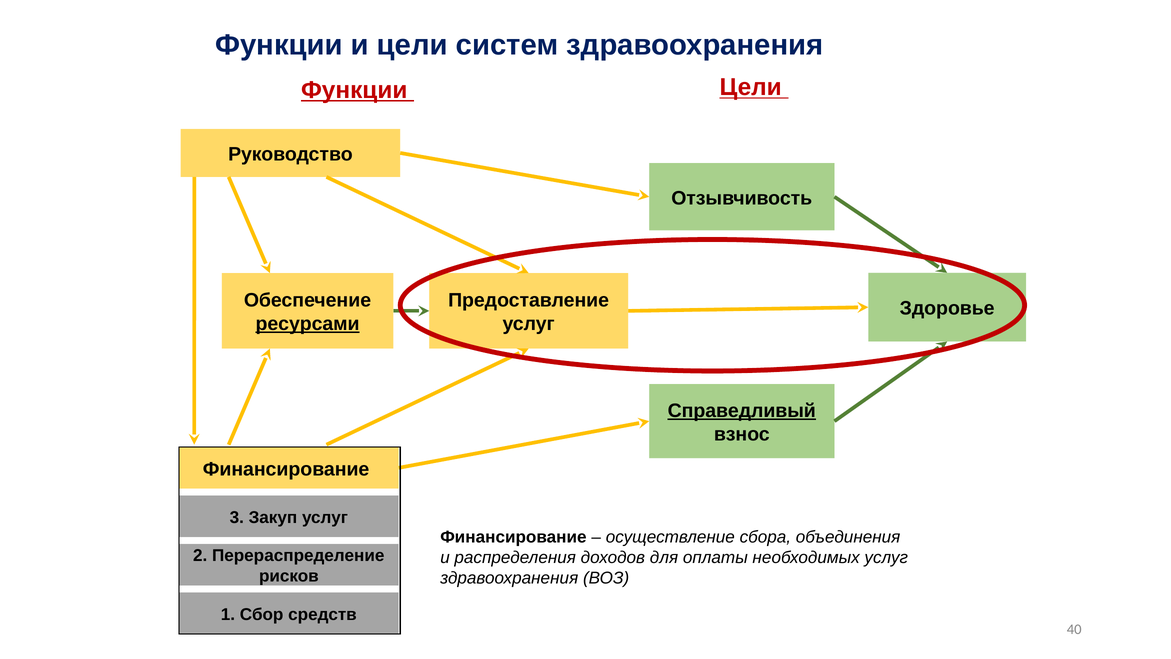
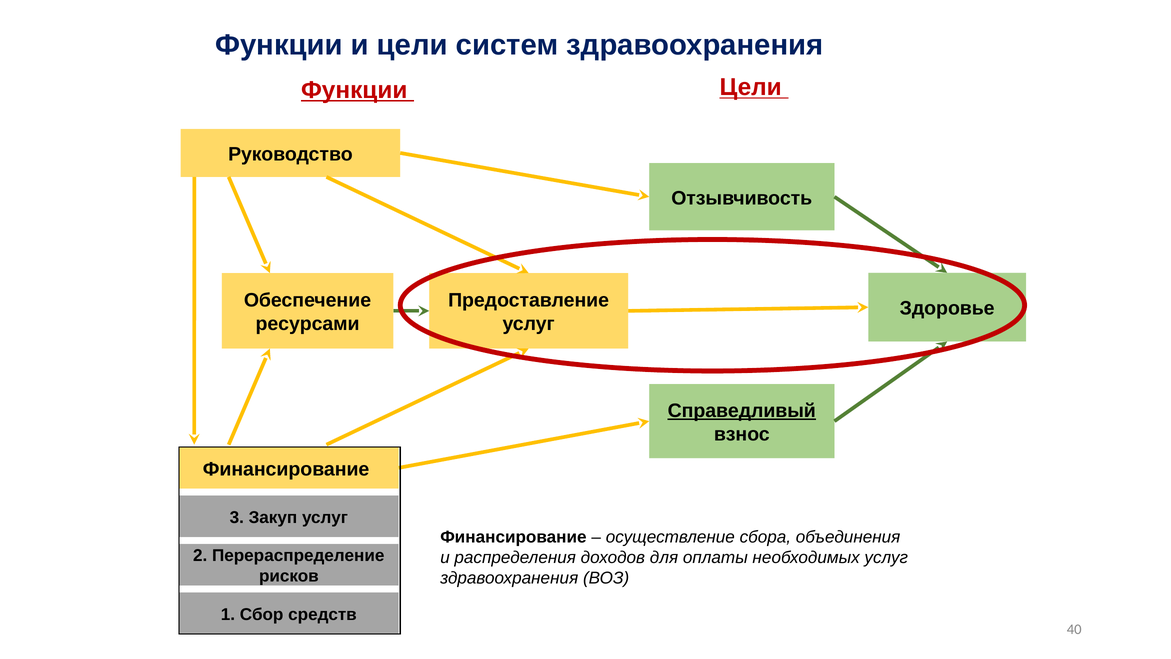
ресурсами underline: present -> none
